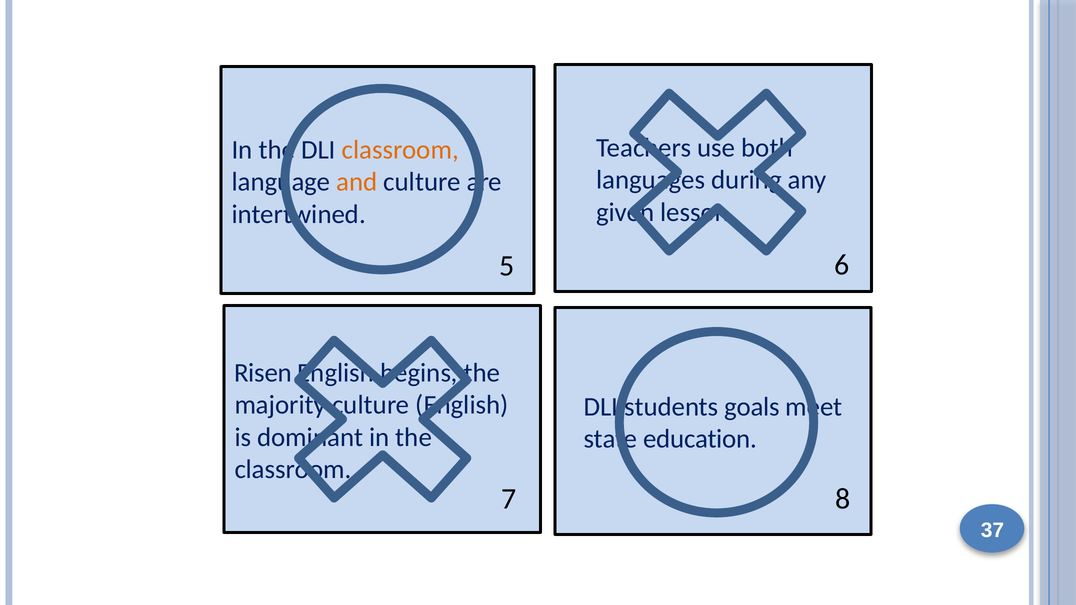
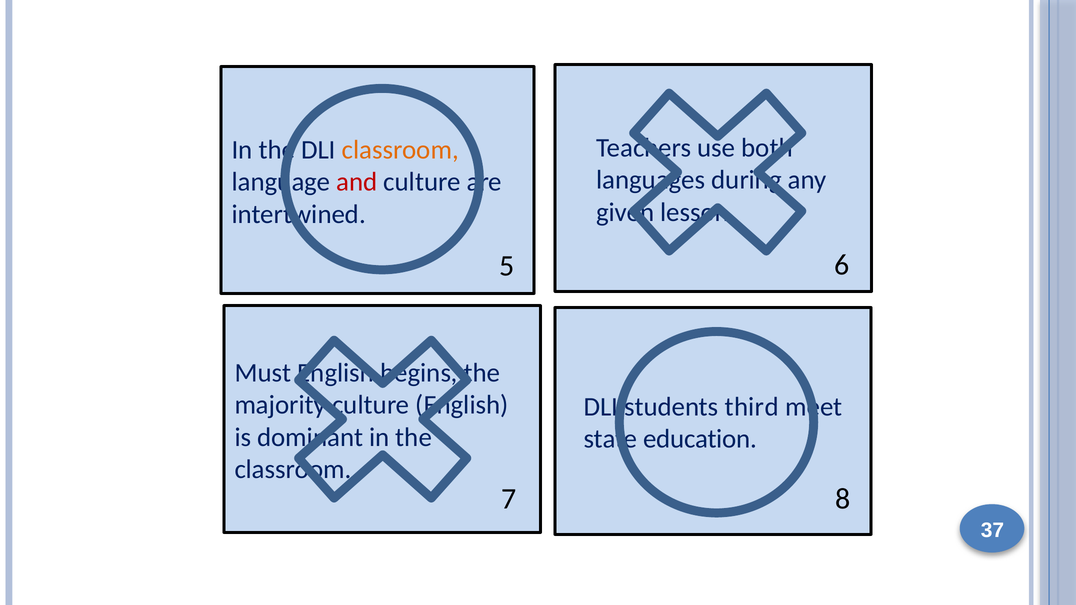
and colour: orange -> red
Risen: Risen -> Must
goals: goals -> third
